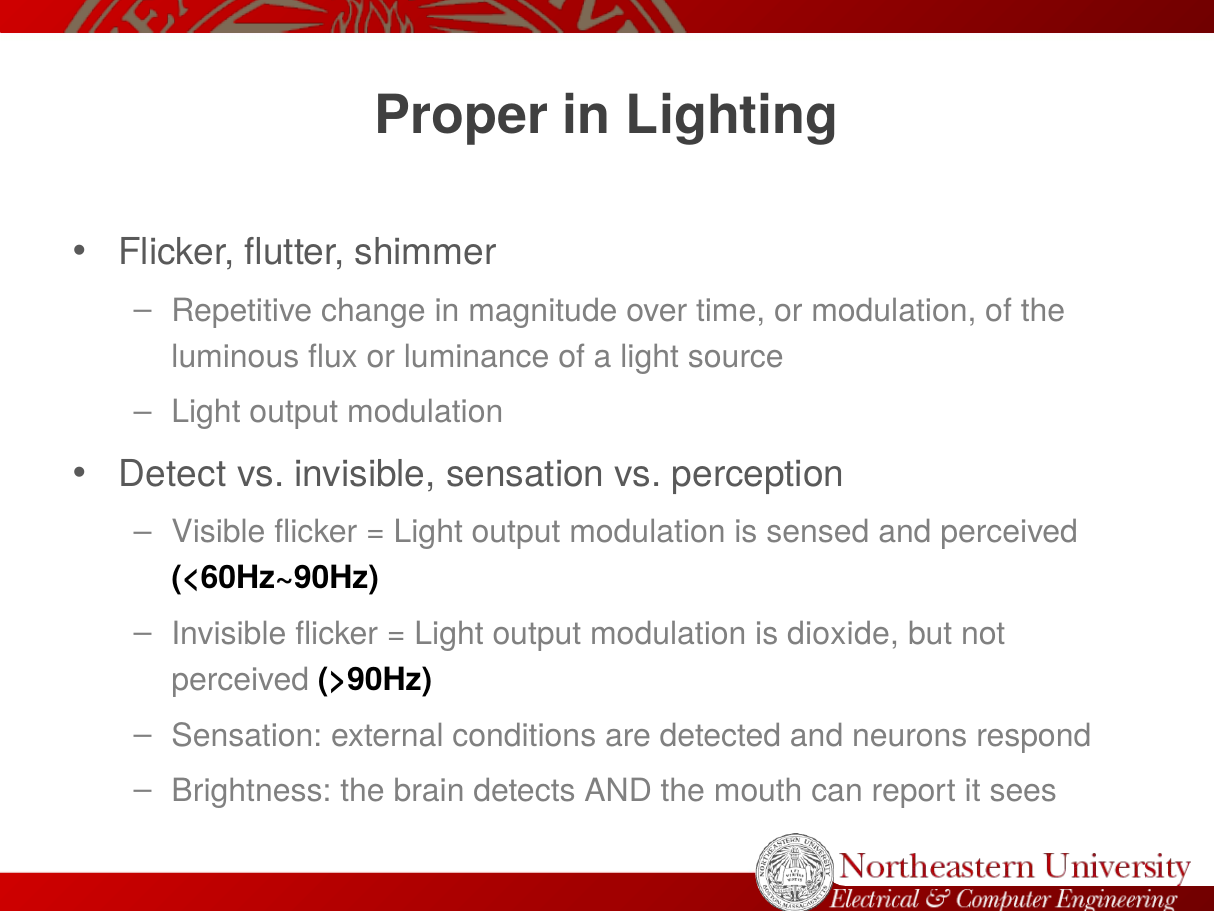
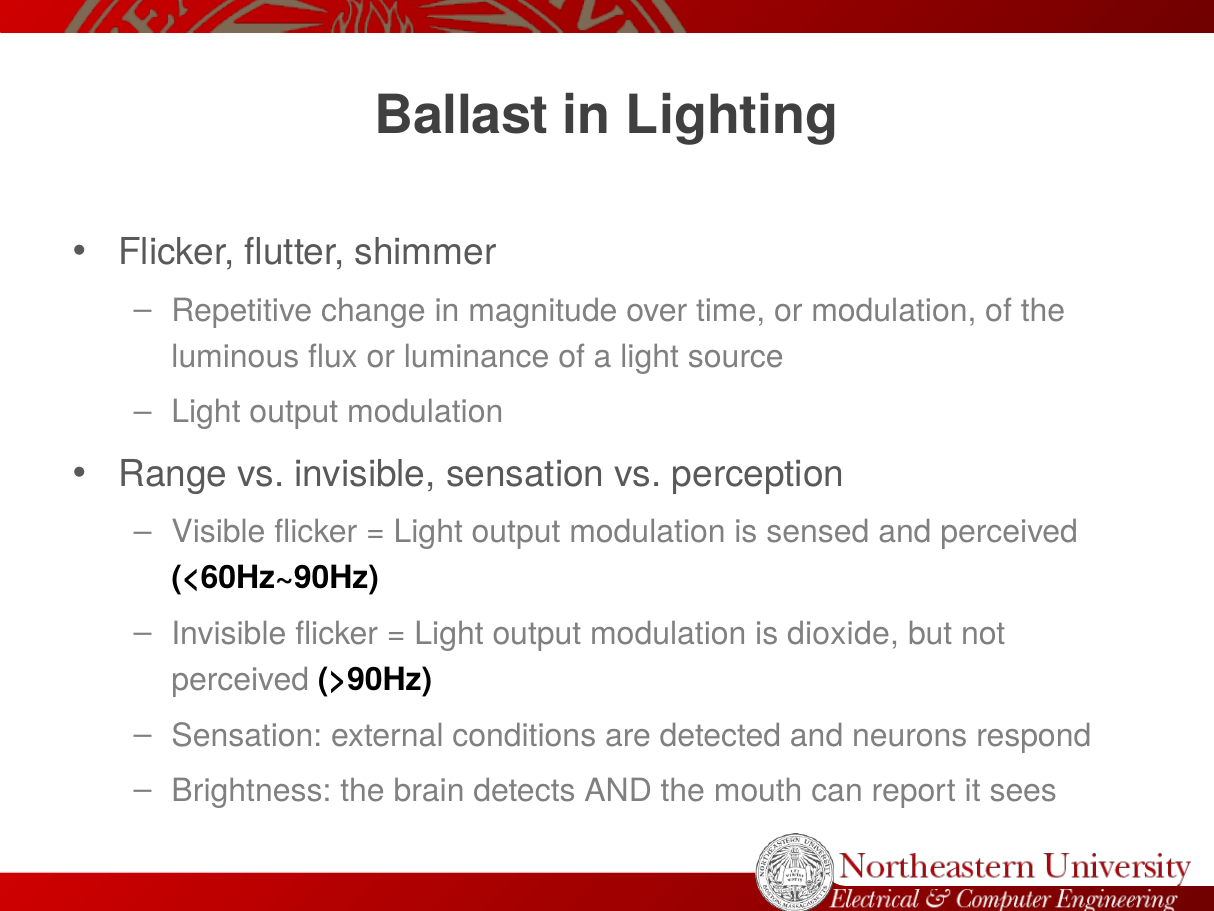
Proper: Proper -> Ballast
Detect: Detect -> Range
